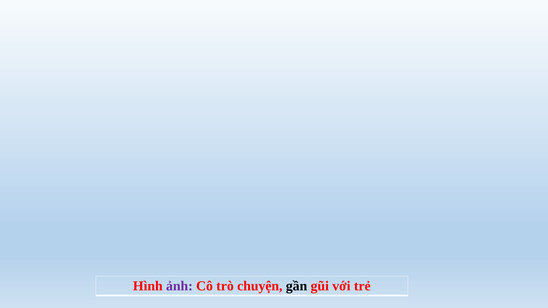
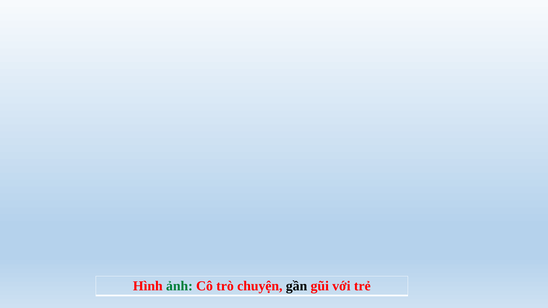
ảnh colour: purple -> green
